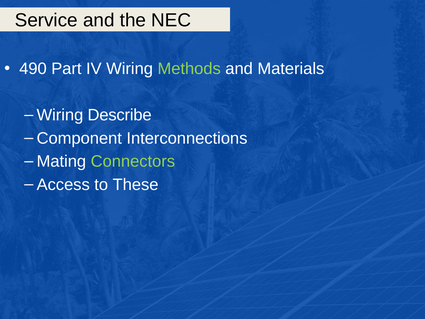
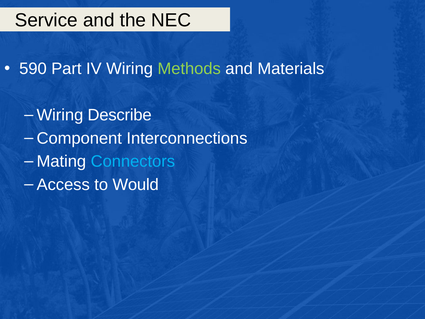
490: 490 -> 590
Connectors colour: light green -> light blue
These: These -> Would
